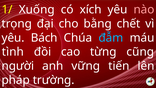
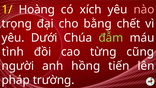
Xuống: Xuống -> Hoàng
Bách: Bách -> Dưới
đẫm colour: light blue -> light green
vững: vững -> hồng
